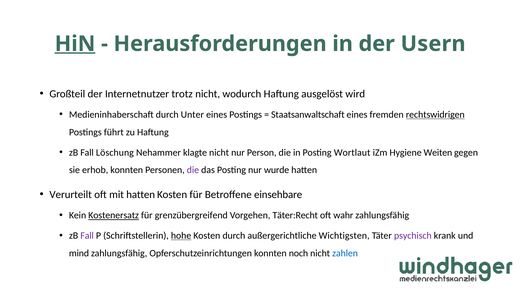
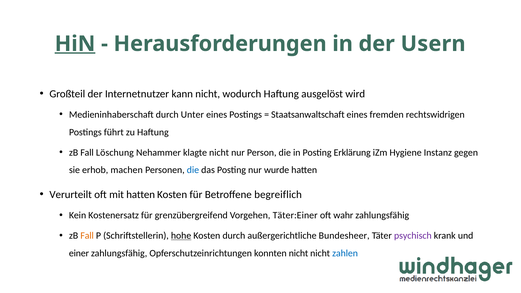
trotz: trotz -> kann
rechtswidrigen underline: present -> none
Wortlaut: Wortlaut -> Erklärung
Weiten: Weiten -> Instanz
erhob konnten: konnten -> machen
die at (193, 170) colour: purple -> blue
einsehbare: einsehbare -> begreiflich
Kostenersatz underline: present -> none
Täter:Recht: Täter:Recht -> Täter:Einer
Fall at (87, 236) colour: purple -> orange
Wichtigsten: Wichtigsten -> Bundesheer
mind: mind -> einer
konnten noch: noch -> nicht
